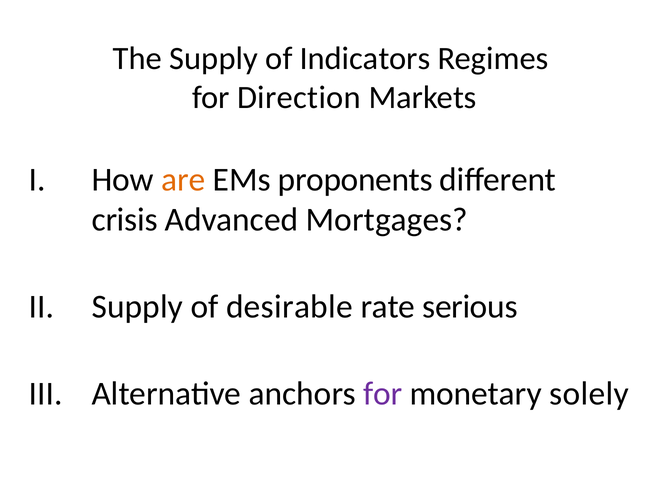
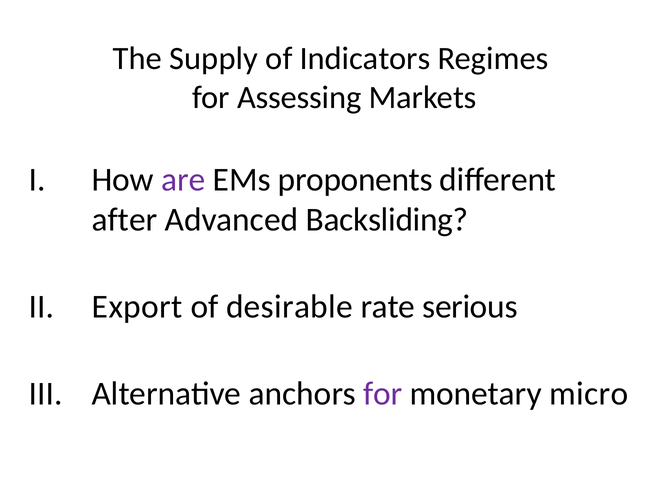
Direction: Direction -> Assessing
are colour: orange -> purple
crisis: crisis -> after
Mortgages: Mortgages -> Backsliding
Supply at (137, 307): Supply -> Export
solely: solely -> micro
